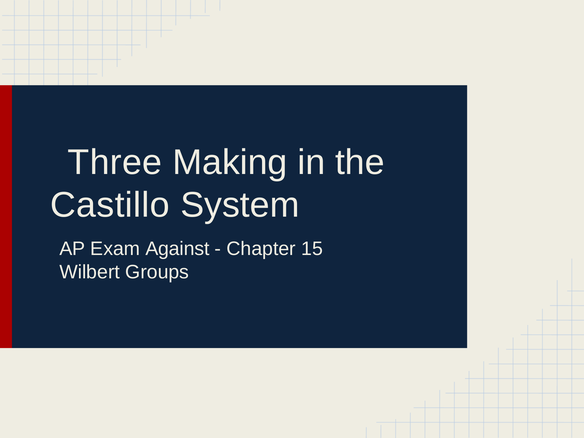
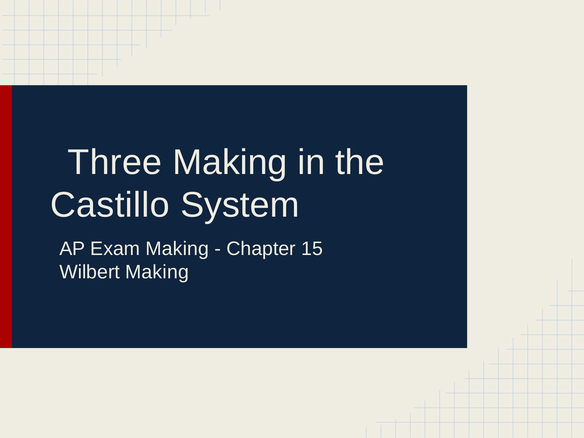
Exam Against: Against -> Making
Wilbert Groups: Groups -> Making
